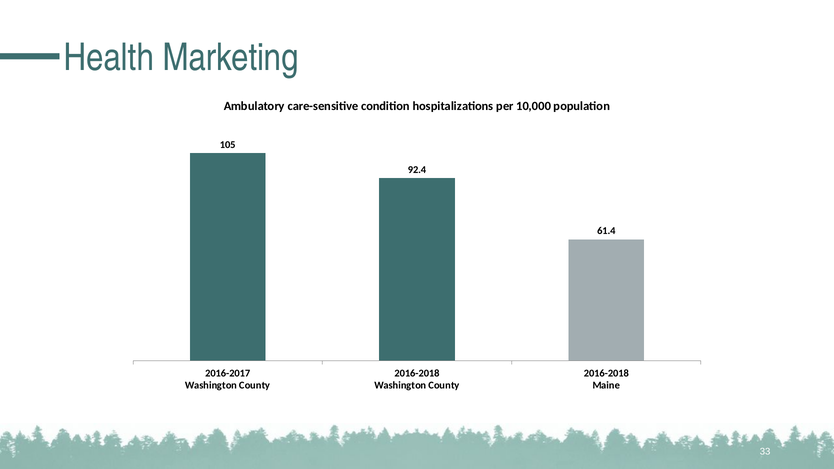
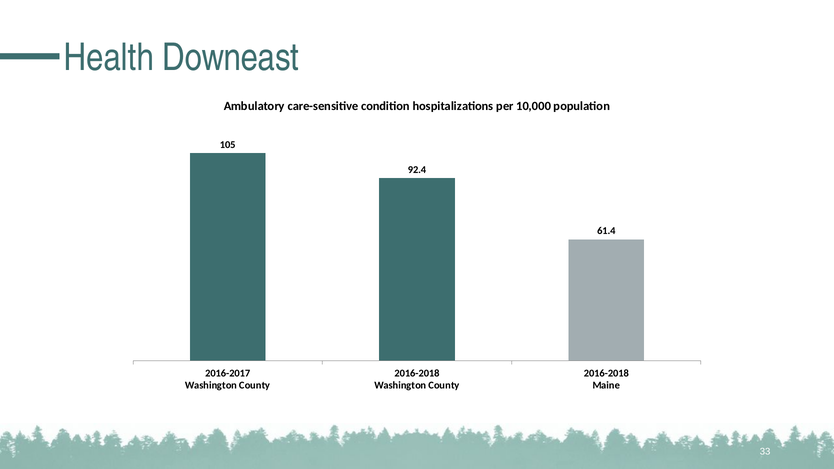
Marketing: Marketing -> Downeast
